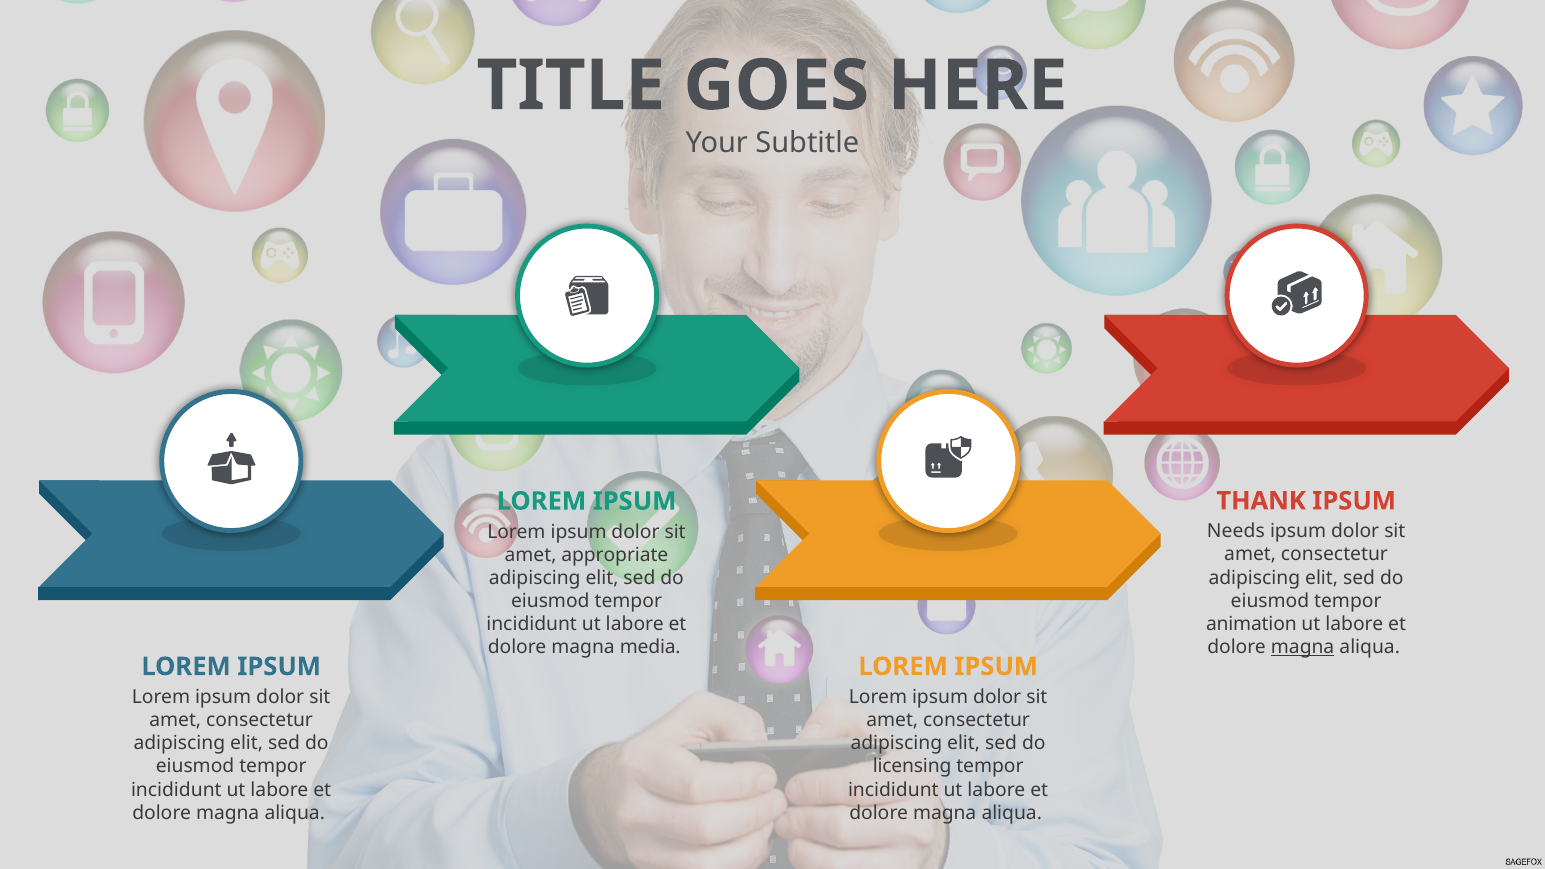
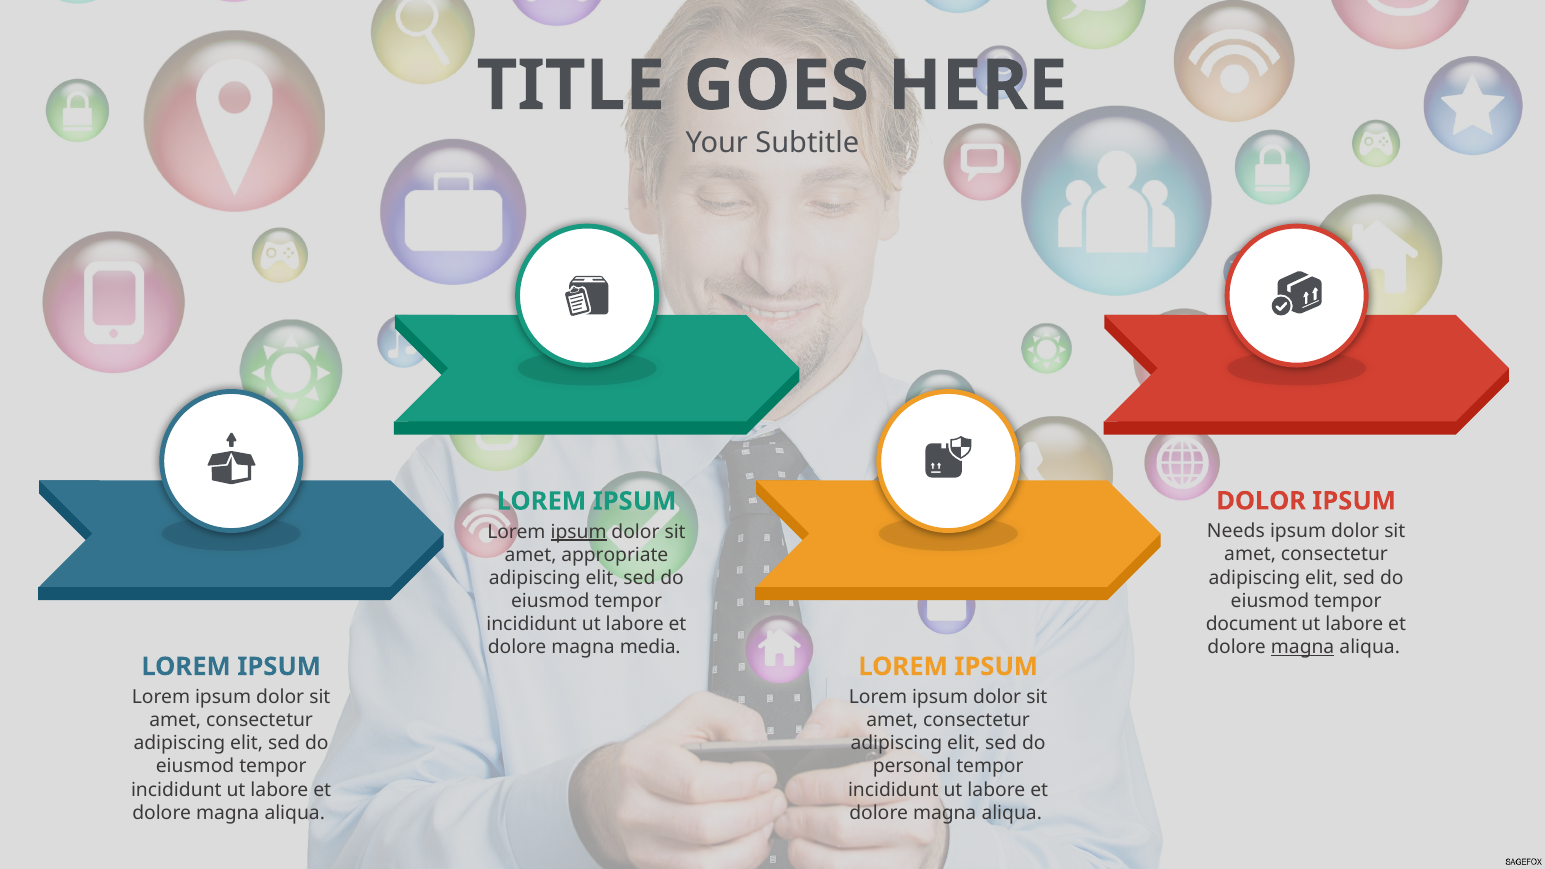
THANK at (1261, 501): THANK -> DOLOR
ipsum at (579, 532) underline: none -> present
animation: animation -> document
licensing: licensing -> personal
